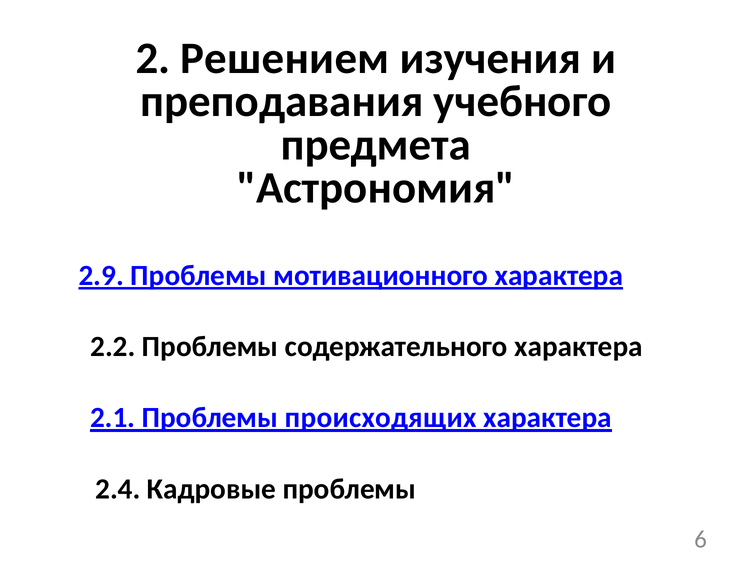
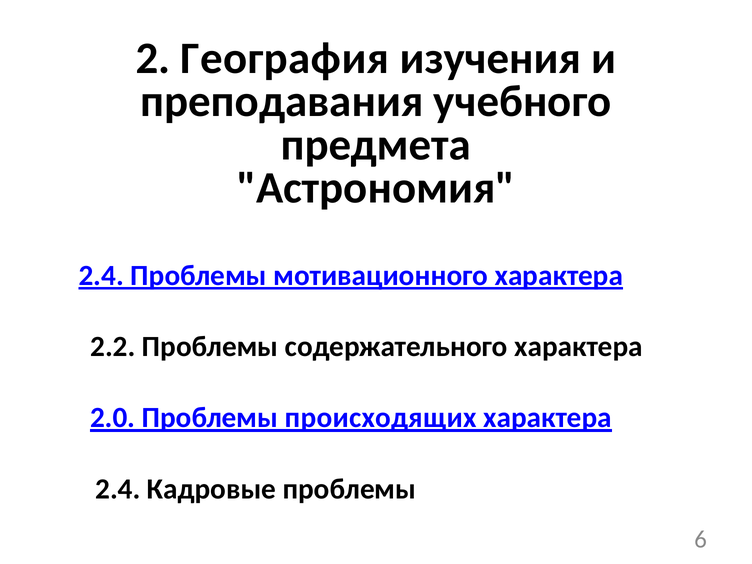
Решением: Решением -> География
2.9 at (101, 276): 2.9 -> 2.4
2.1: 2.1 -> 2.0
